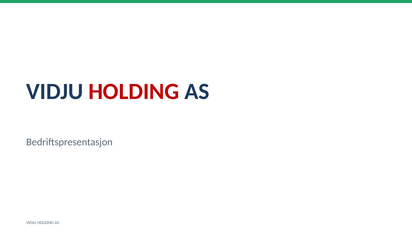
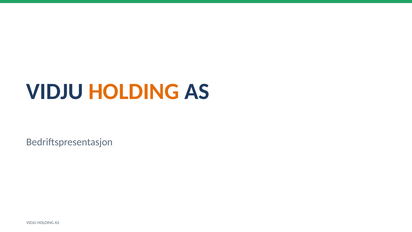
HOLDING at (134, 91) colour: red -> orange
